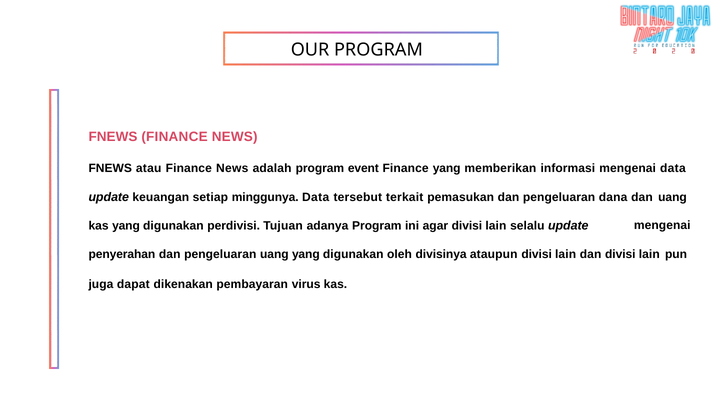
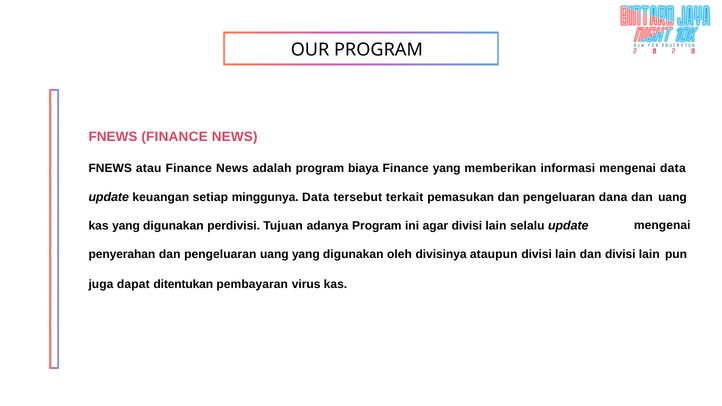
event: event -> biaya
dikenakan: dikenakan -> ditentukan
